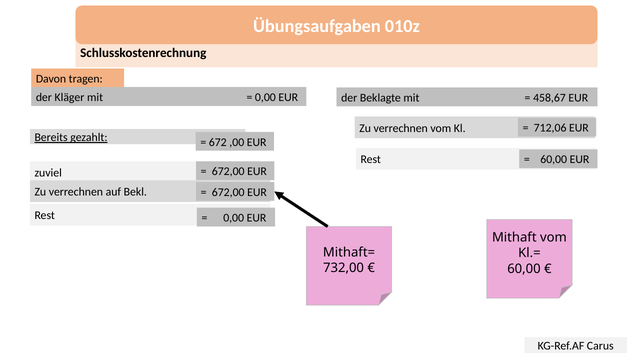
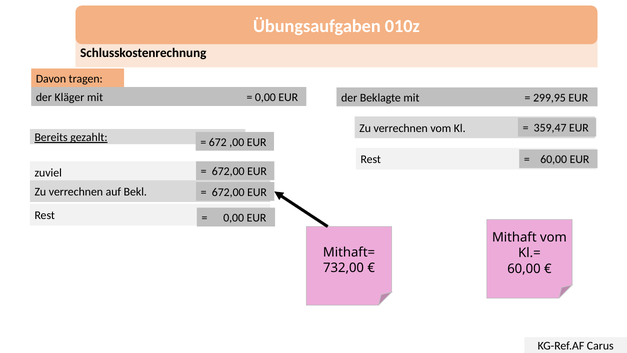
458,67: 458,67 -> 299,95
712,06: 712,06 -> 359,47
